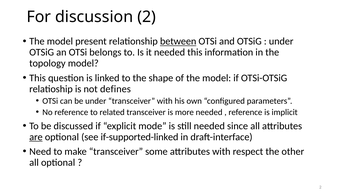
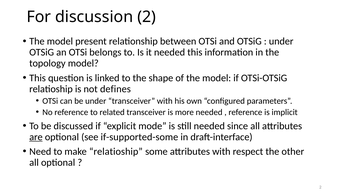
between underline: present -> none
if-supported-linked: if-supported-linked -> if-supported-some
make transceiver: transceiver -> relatioship
